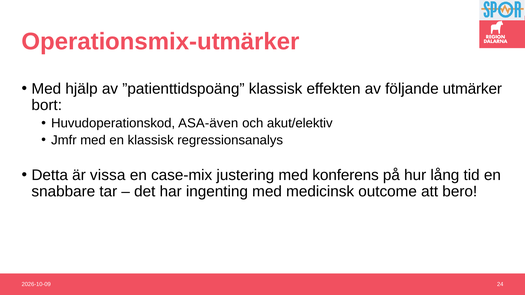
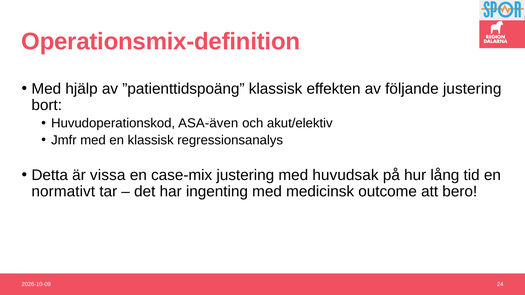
Operationsmix-utmärker: Operationsmix-utmärker -> Operationsmix-definition
följande utmärker: utmärker -> justering
konferens: konferens -> huvudsak
snabbare: snabbare -> normativt
